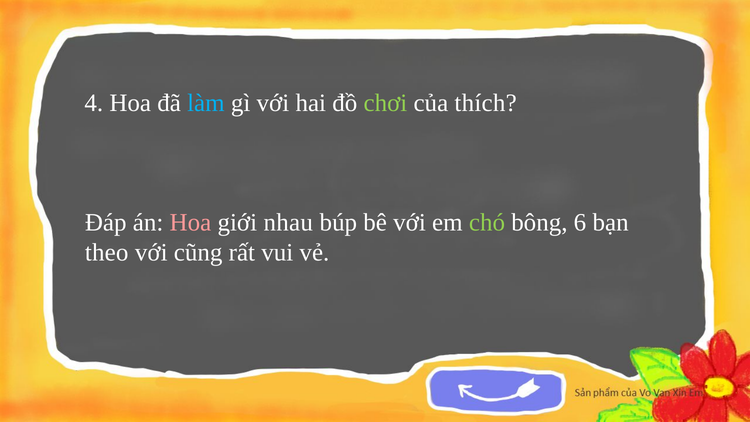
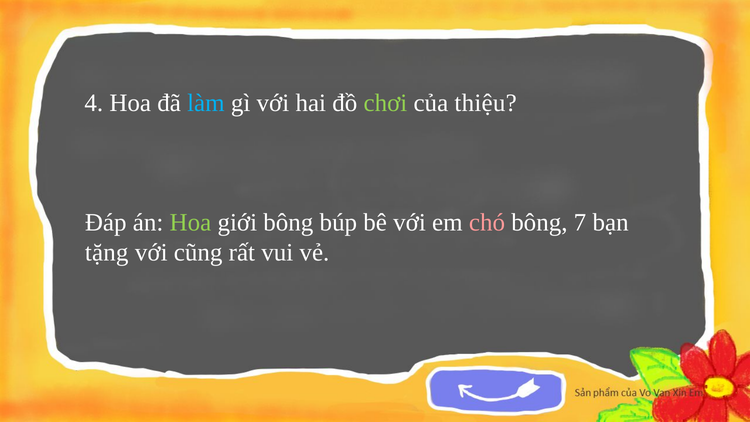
thích: thích -> thiệu
Hoa at (190, 223) colour: pink -> light green
giới nhau: nhau -> bông
chó colour: light green -> pink
6: 6 -> 7
theo: theo -> tặng
